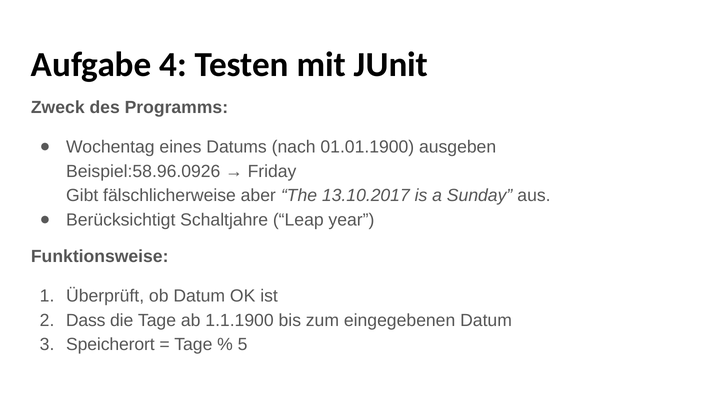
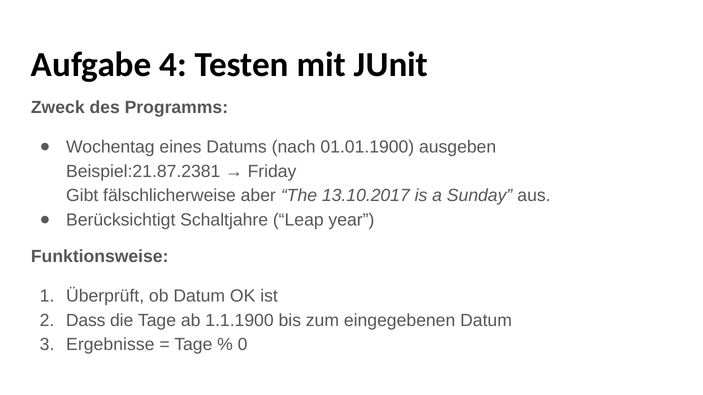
Beispiel:58.96.0926: Beispiel:58.96.0926 -> Beispiel:21.87.2381
Speicherort: Speicherort -> Ergebnisse
5: 5 -> 0
